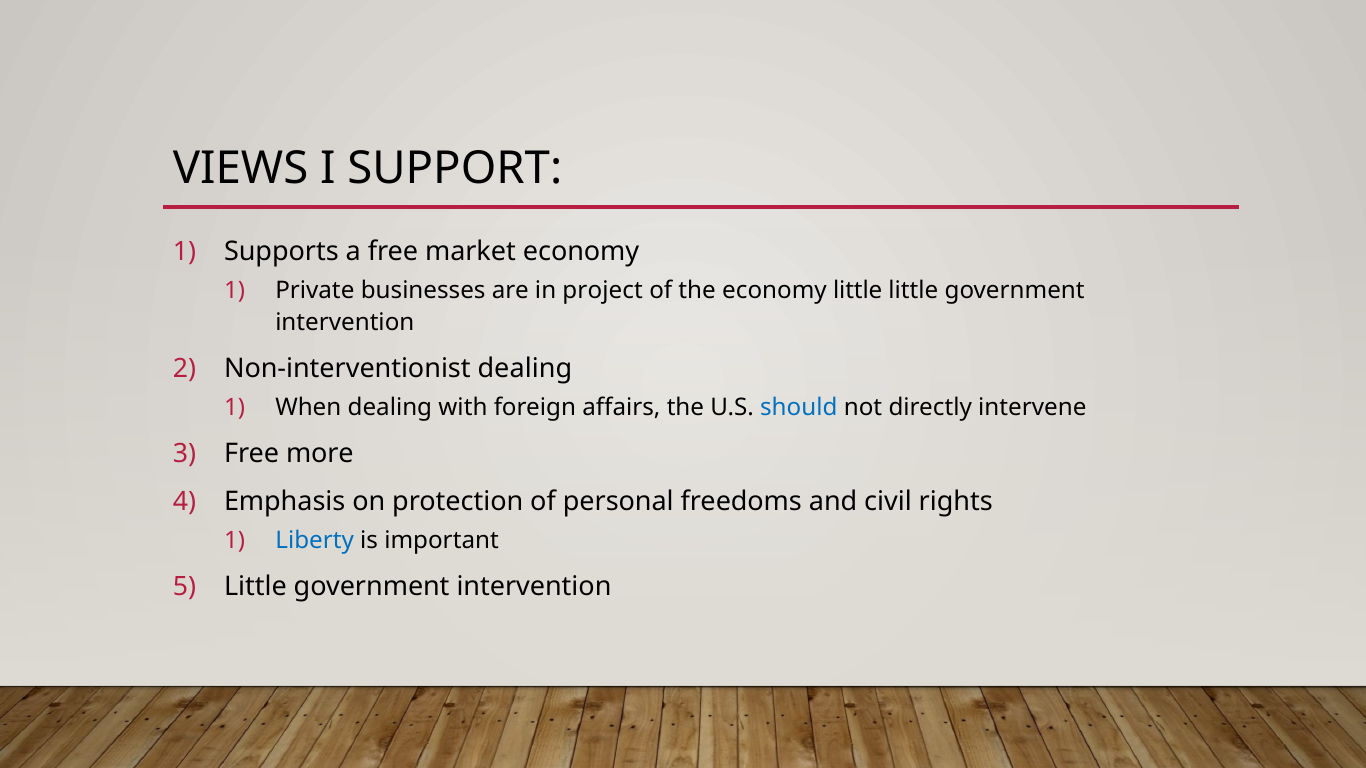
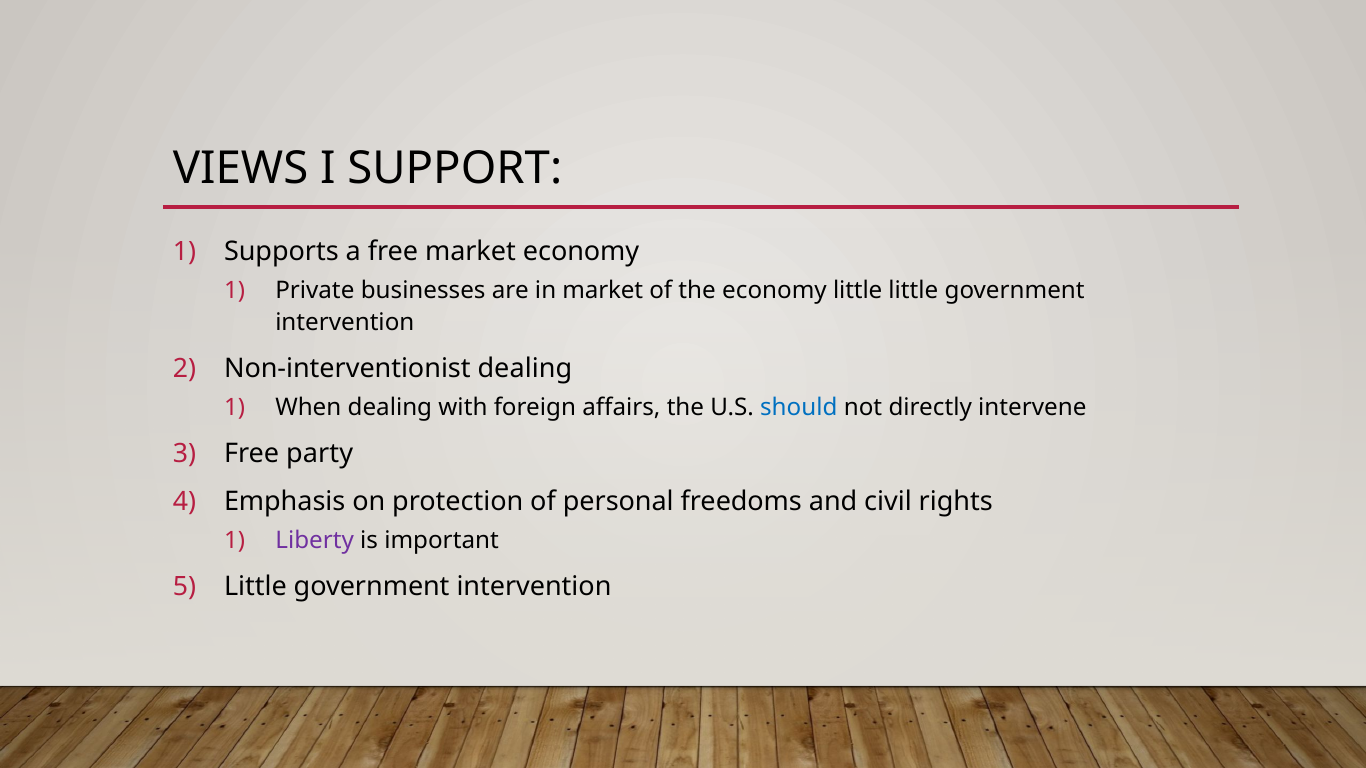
in project: project -> market
more: more -> party
Liberty colour: blue -> purple
